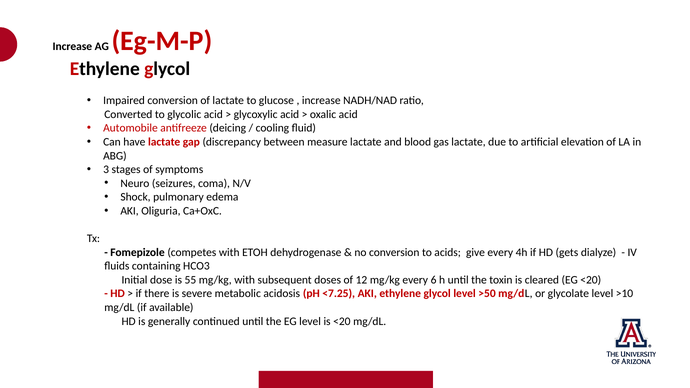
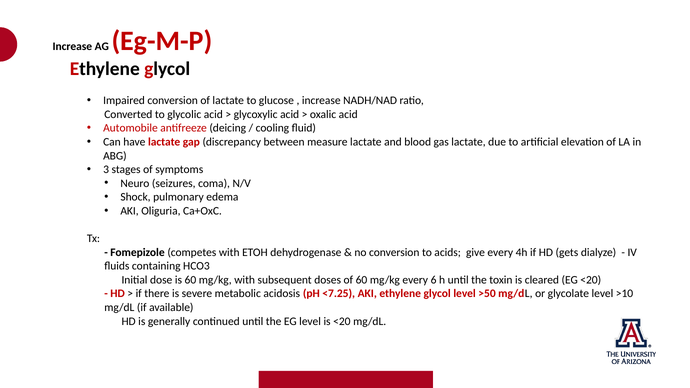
is 55: 55 -> 60
of 12: 12 -> 60
